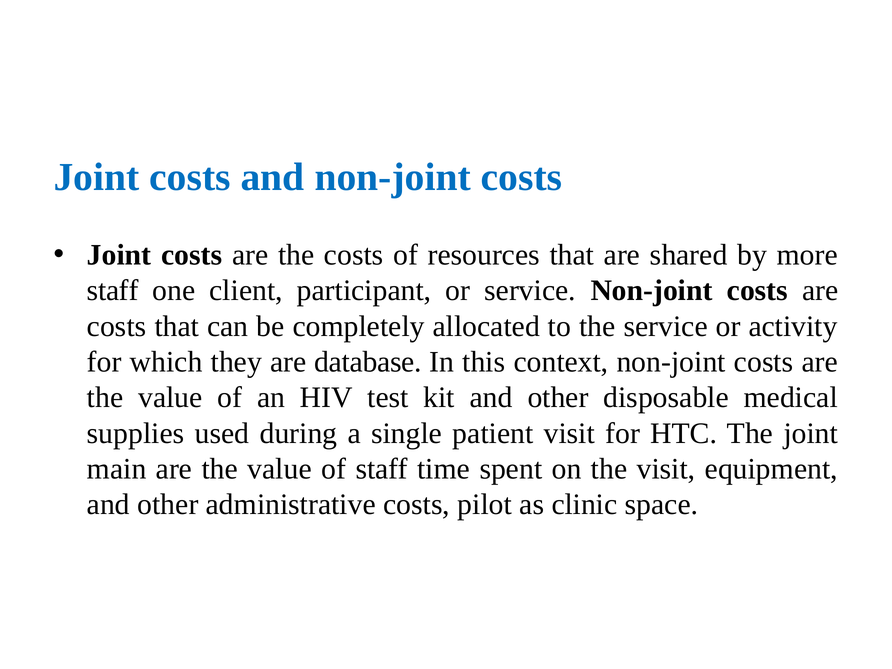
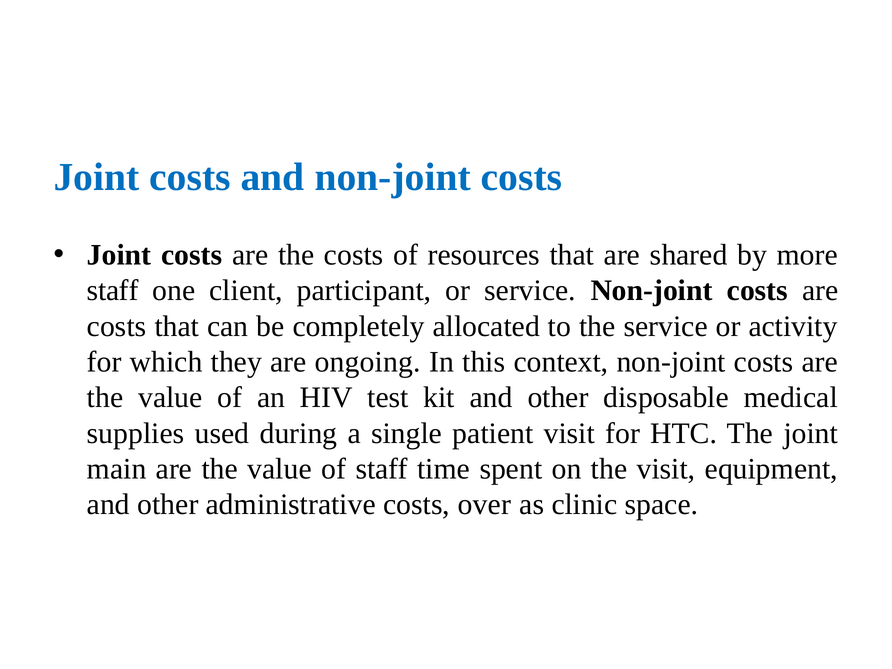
database: database -> ongoing
pilot: pilot -> over
